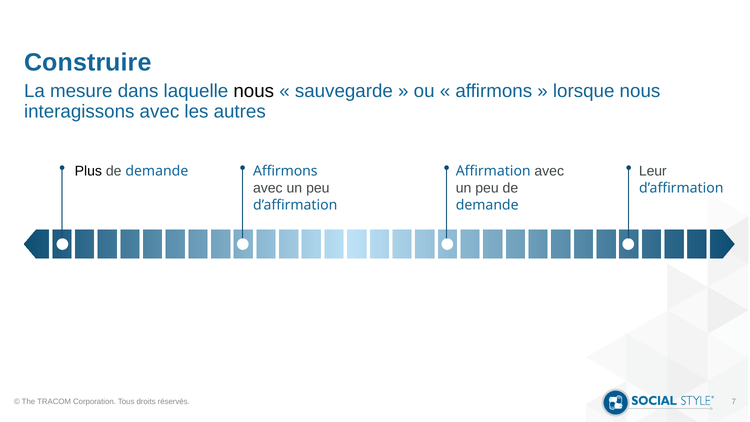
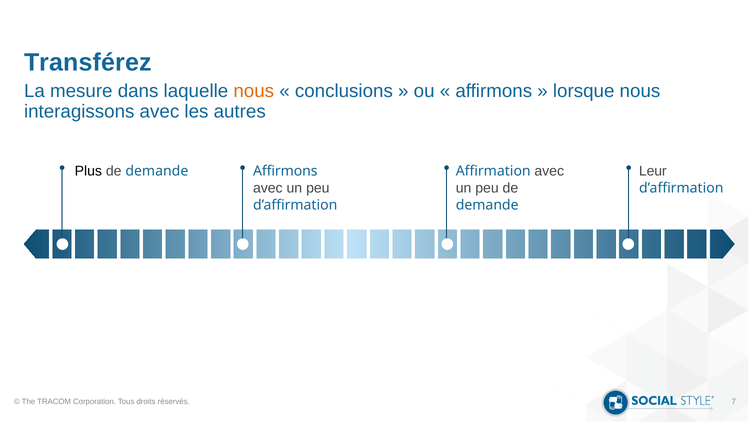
Construire: Construire -> Transférez
nous at (254, 91) colour: black -> orange
sauvegarde: sauvegarde -> conclusions
